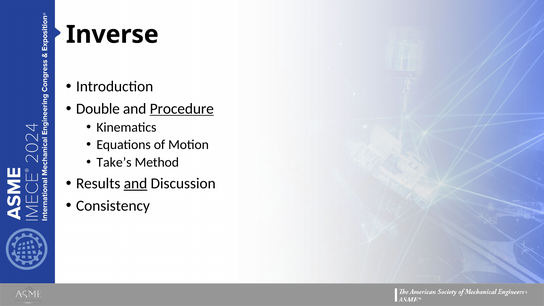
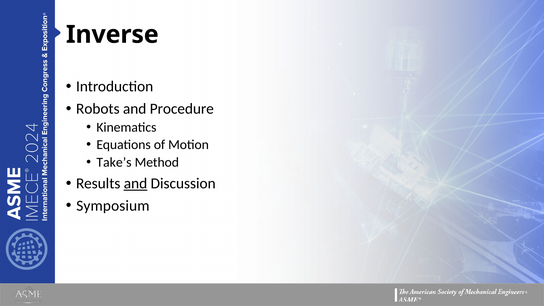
Double: Double -> Robots
Procedure underline: present -> none
Consistency: Consistency -> Symposium
